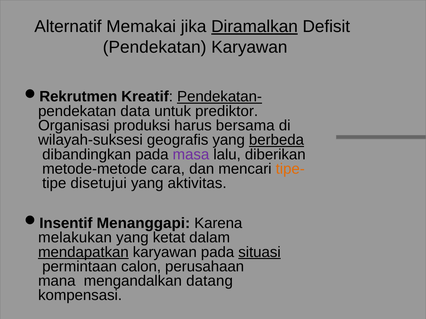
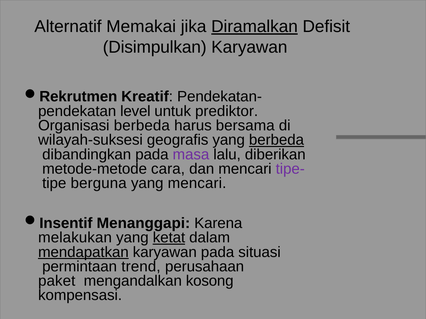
Pendekatan at (155, 47): Pendekatan -> Disimpulkan
Pendekatan- underline: present -> none
data: data -> level
Organisasi produksi: produksi -> berbeda
tipe- colour: orange -> purple
disetujui: disetujui -> berguna
yang aktivitas: aktivitas -> mencari
ketat underline: none -> present
situasi underline: present -> none
calon: calon -> trend
mana: mana -> paket
datang: datang -> kosong
